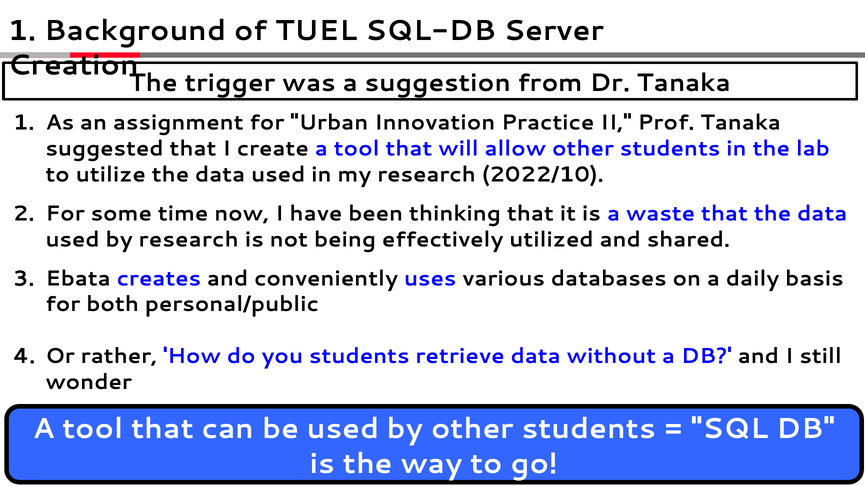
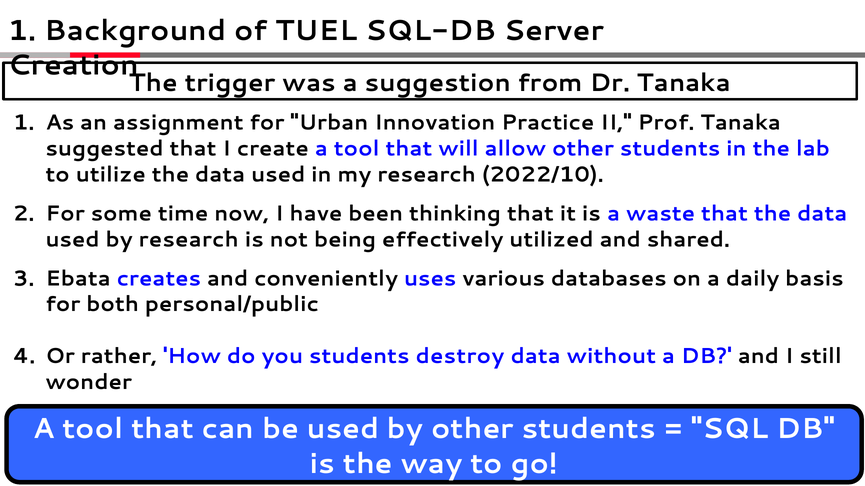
retrieve: retrieve -> destroy
